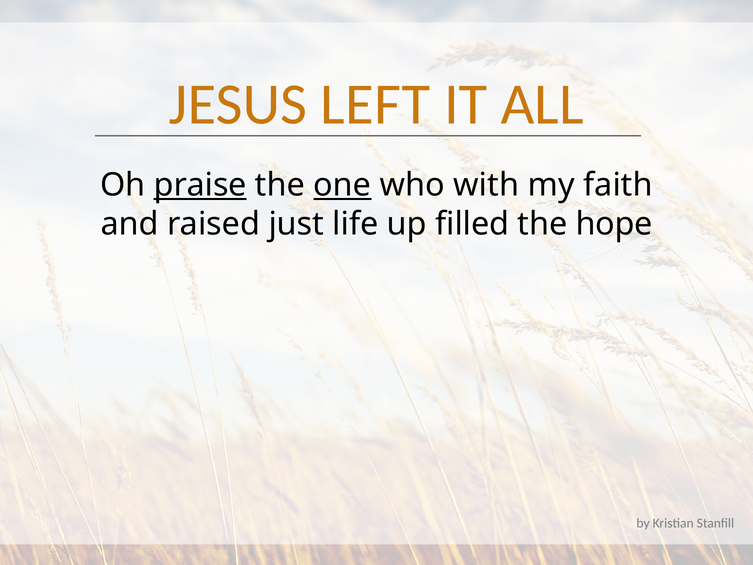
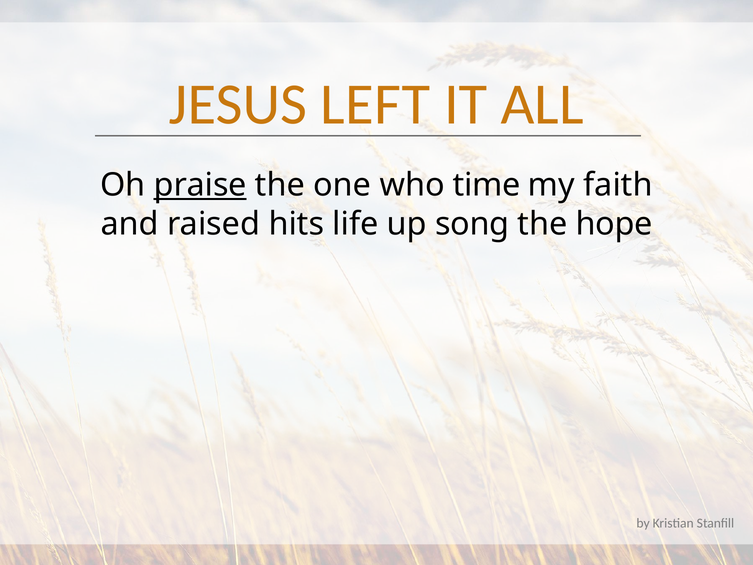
one underline: present -> none
with: with -> time
just: just -> hits
filled: filled -> song
